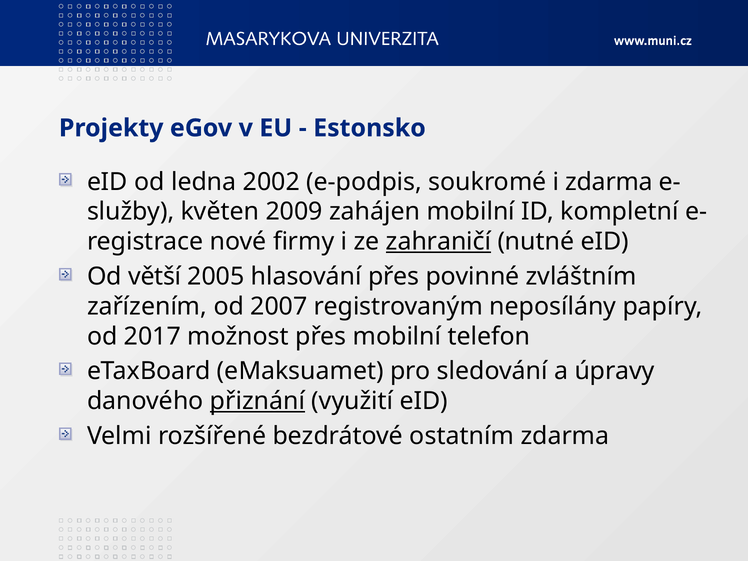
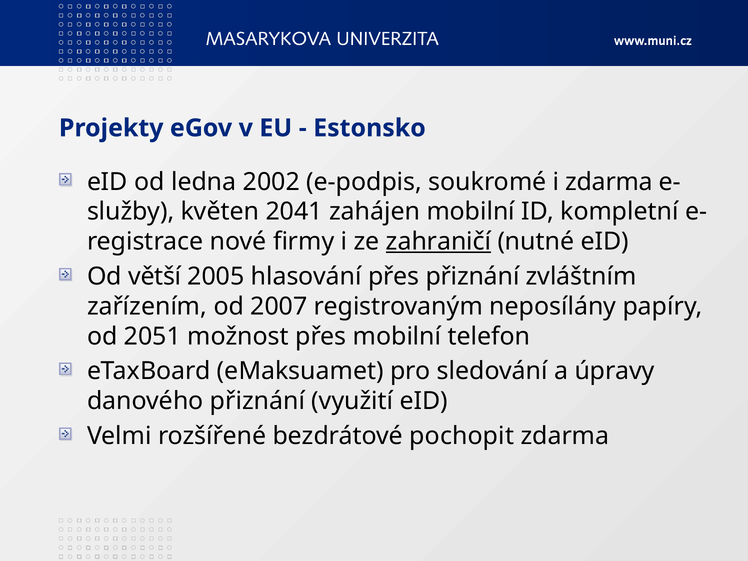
2009: 2009 -> 2041
přes povinné: povinné -> přiznání
2017: 2017 -> 2051
přiznání at (257, 401) underline: present -> none
ostatním: ostatním -> pochopit
